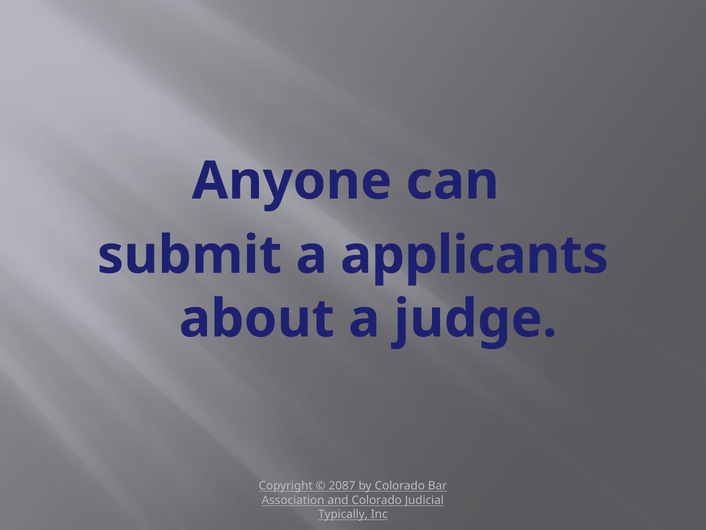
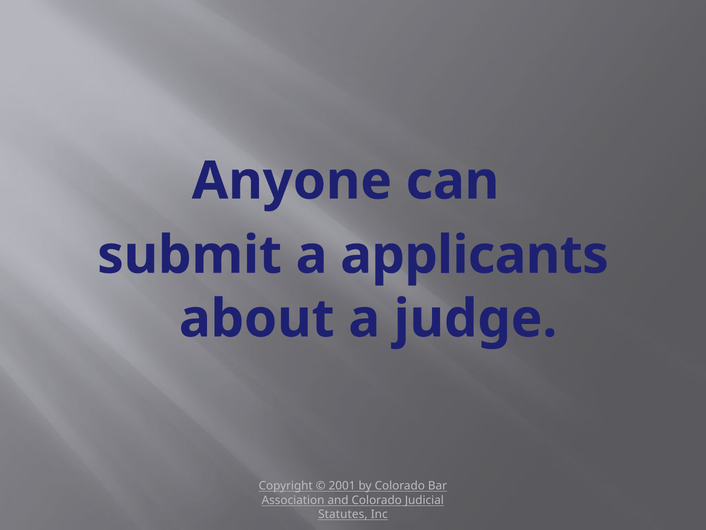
2087: 2087 -> 2001
Typically: Typically -> Statutes
